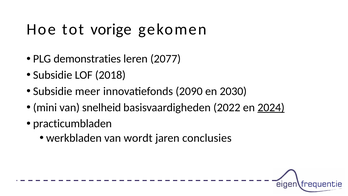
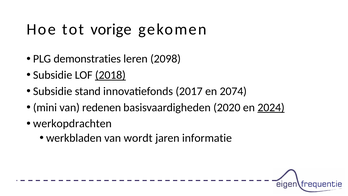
2077: 2077 -> 2098
2018 underline: none -> present
meer: meer -> stand
2090: 2090 -> 2017
2030: 2030 -> 2074
snelheid: snelheid -> redenen
2022: 2022 -> 2020
practicumbladen: practicumbladen -> werkopdrachten
conclusies: conclusies -> informatie
